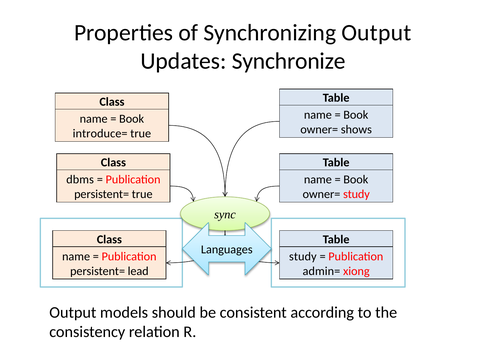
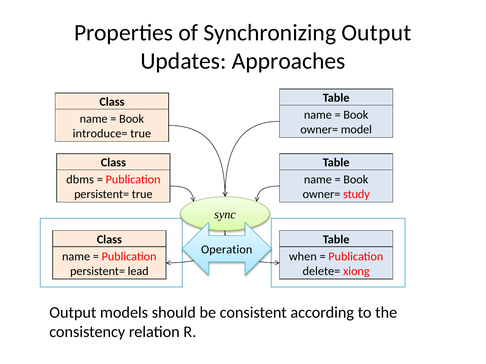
Synchronize: Synchronize -> Approaches
shows: shows -> model
Languages: Languages -> Operation
study at (303, 257): study -> when
admin=: admin= -> delete=
